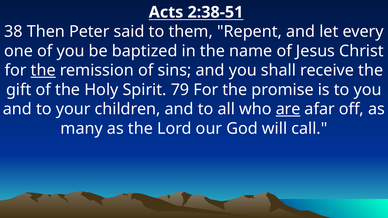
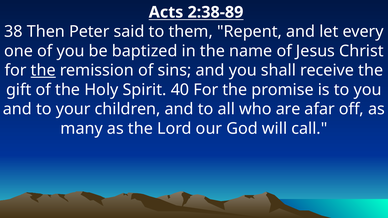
2:38-51: 2:38-51 -> 2:38-89
79: 79 -> 40
are underline: present -> none
